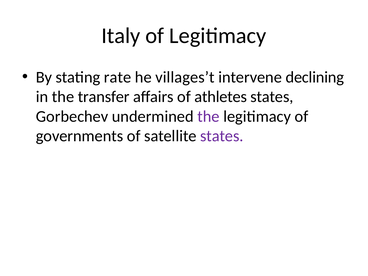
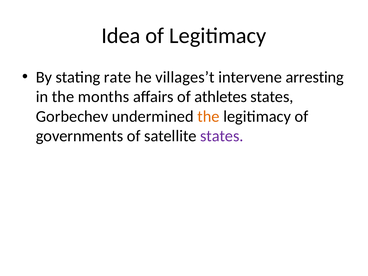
Italy: Italy -> Idea
declining: declining -> arresting
transfer: transfer -> months
the at (209, 116) colour: purple -> orange
